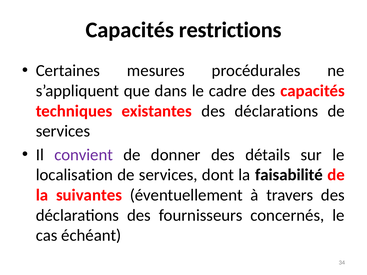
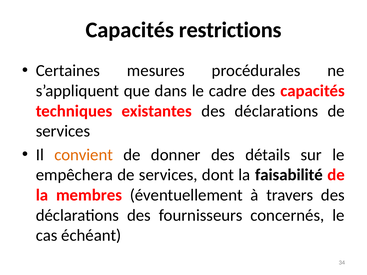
convient colour: purple -> orange
localisation: localisation -> empêchera
suivantes: suivantes -> membres
